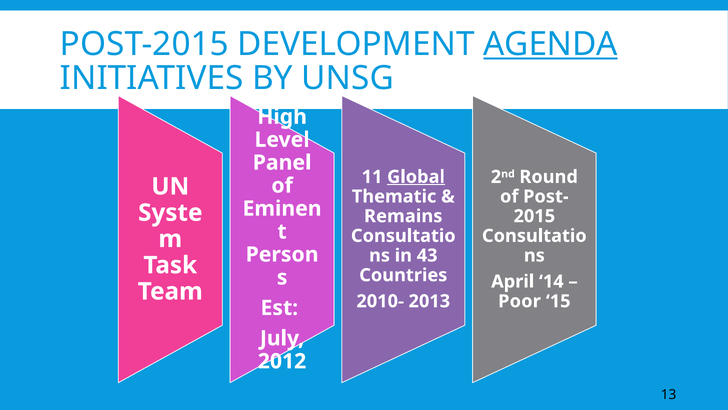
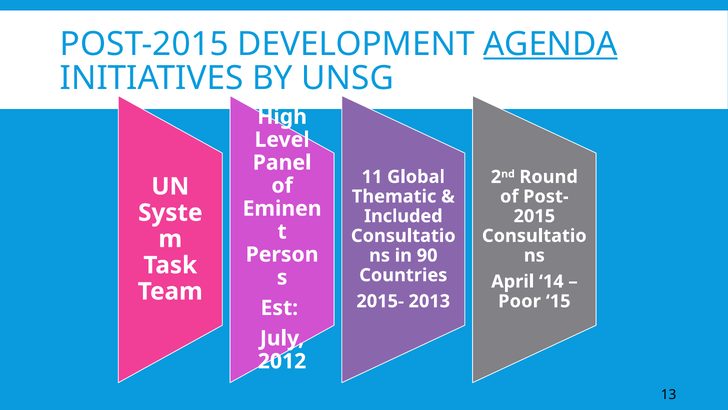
Global underline: present -> none
Remains: Remains -> Included
43: 43 -> 90
2010-: 2010- -> 2015-
